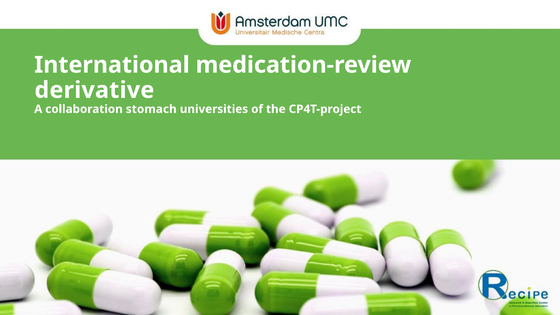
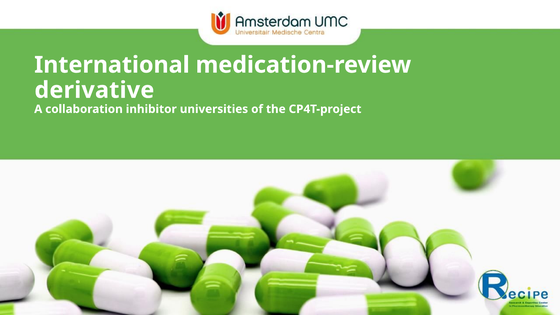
stomach: stomach -> inhibitor
